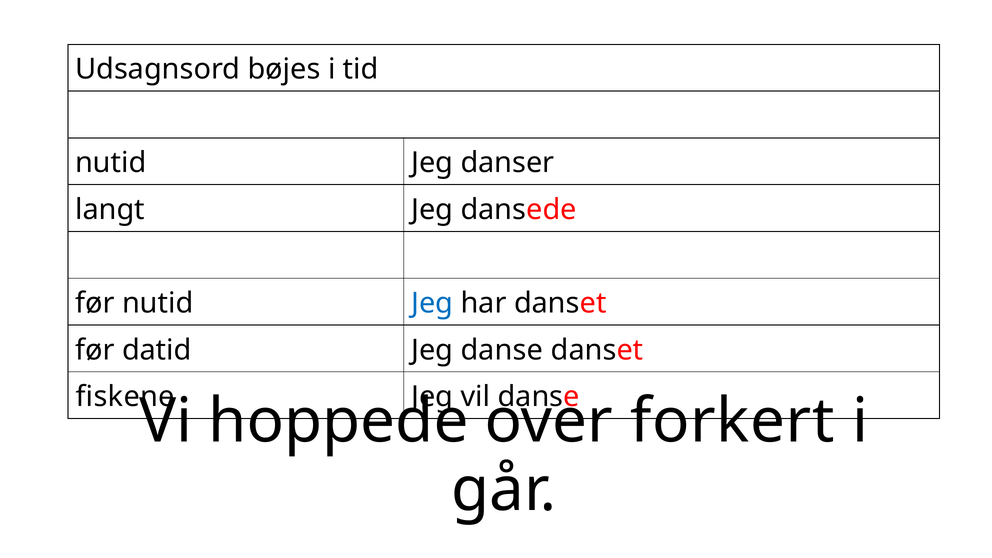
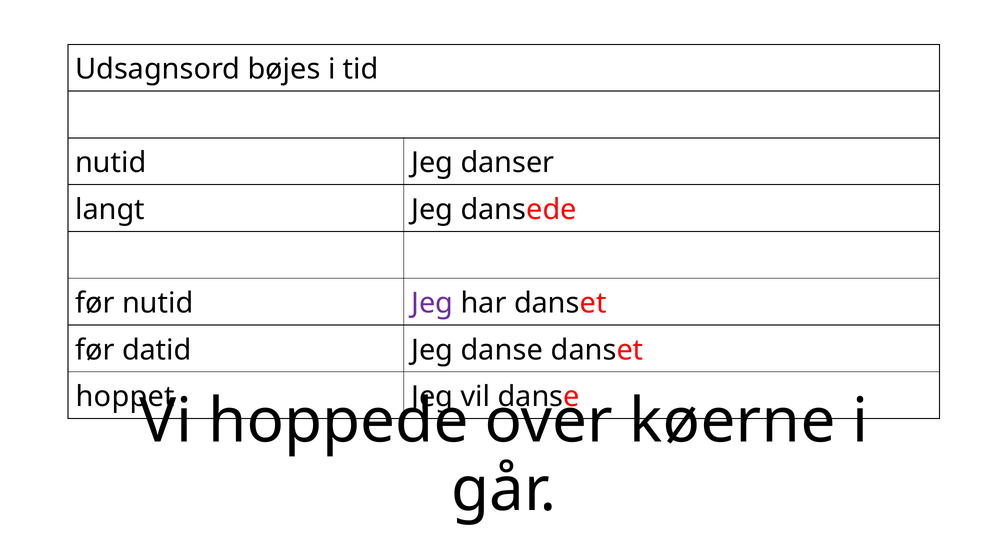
Jeg at (432, 303) colour: blue -> purple
fiskene: fiskene -> hoppet
forkert: forkert -> køerne
